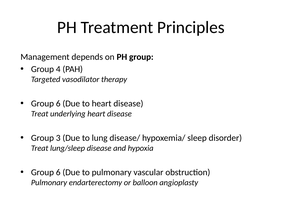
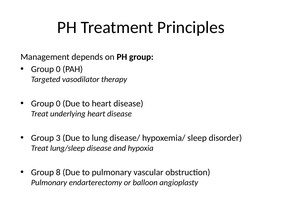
4 at (58, 69): 4 -> 0
6 at (58, 103): 6 -> 0
6 at (58, 172): 6 -> 8
